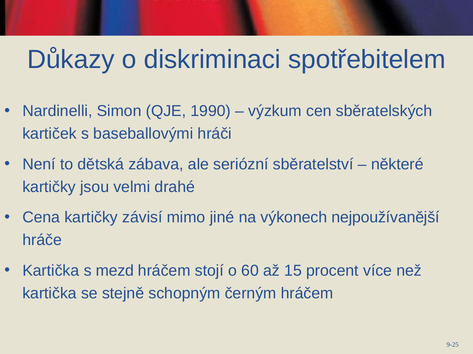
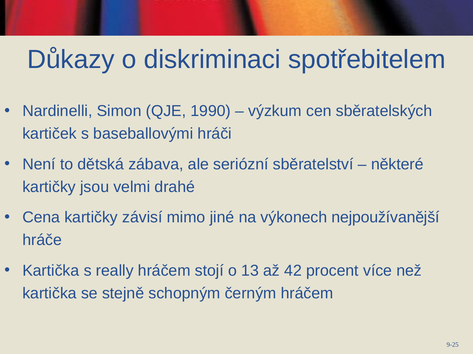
mezd: mezd -> really
60: 60 -> 13
15: 15 -> 42
